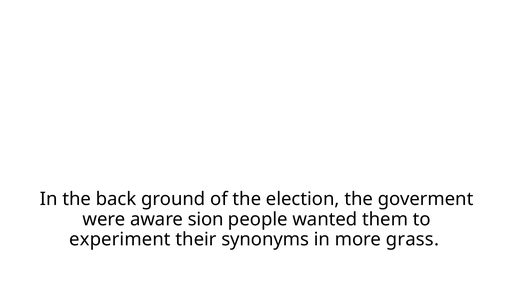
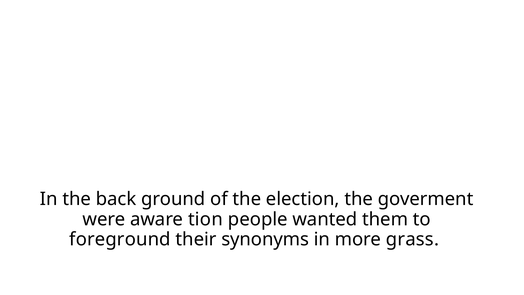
sion: sion -> tion
experiment: experiment -> foreground
